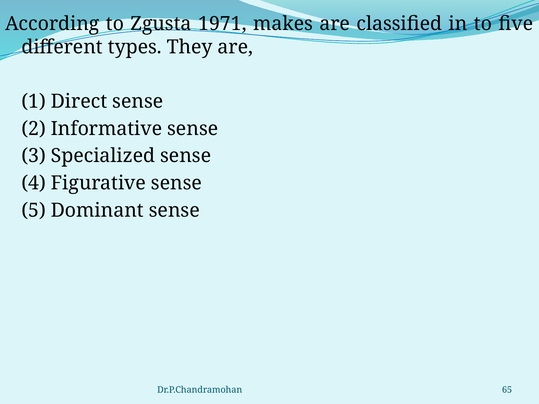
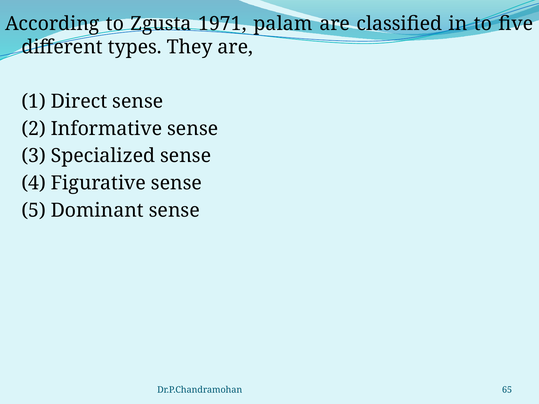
makes: makes -> palam
